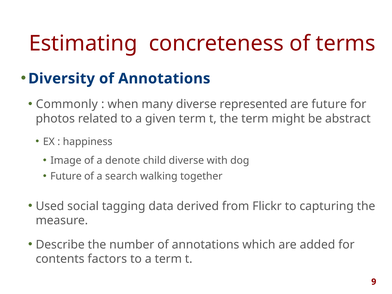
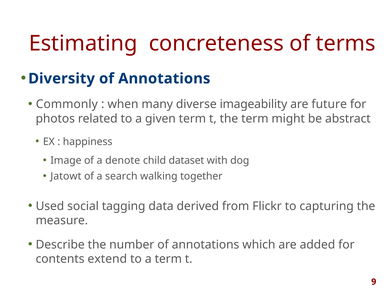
represented: represented -> imageability
child diverse: diverse -> dataset
Future at (66, 176): Future -> Jatowt
factors: factors -> extend
